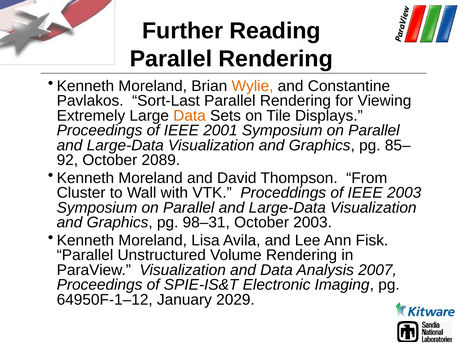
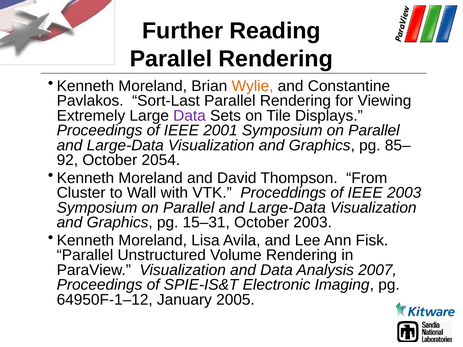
Data at (190, 116) colour: orange -> purple
2089: 2089 -> 2054
98–31: 98–31 -> 15–31
2029: 2029 -> 2005
